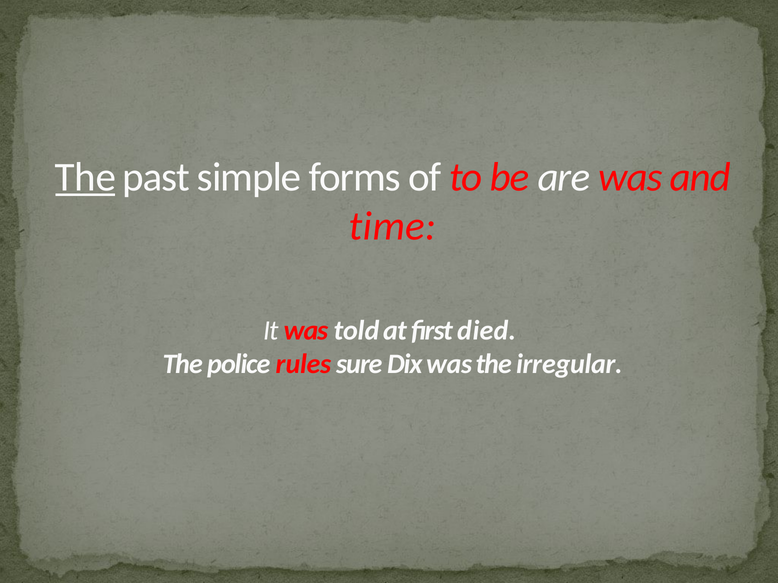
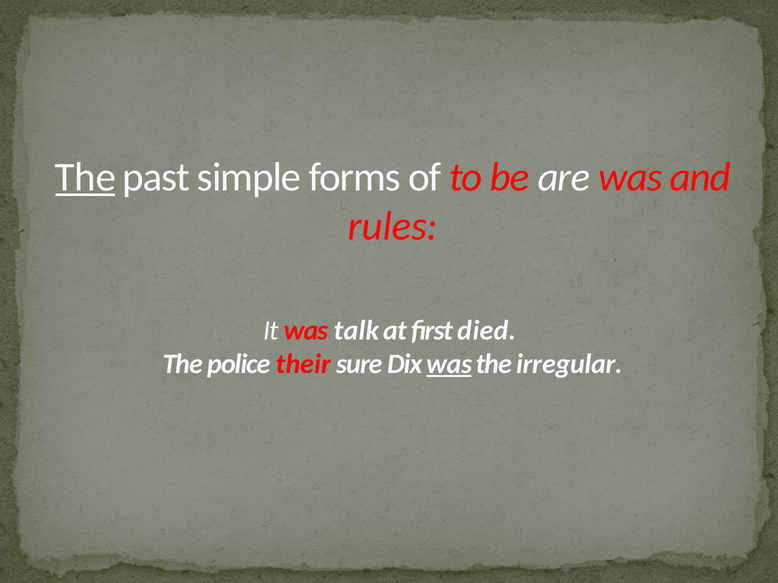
time: time -> rules
told: told -> talk
rules: rules -> their
was at (449, 364) underline: none -> present
